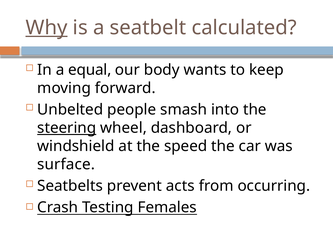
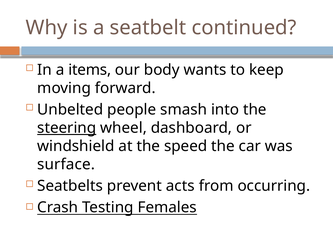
Why underline: present -> none
calculated: calculated -> continued
equal: equal -> items
